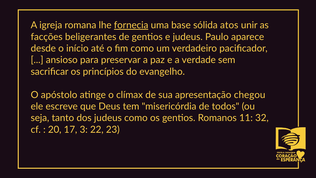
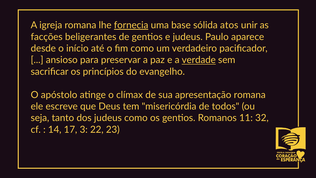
verdade underline: none -> present
apresentação chegou: chegou -> romana
20: 20 -> 14
